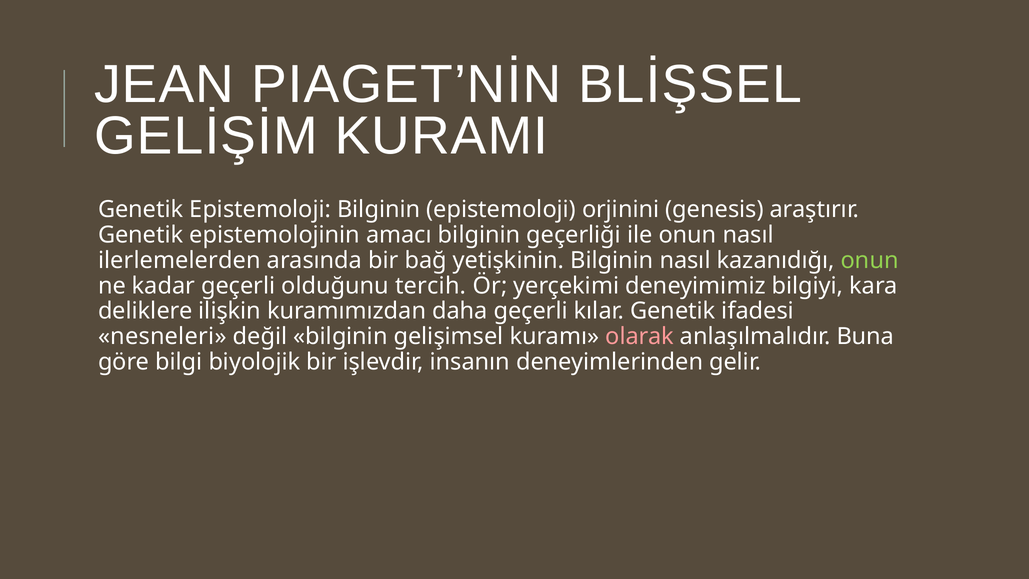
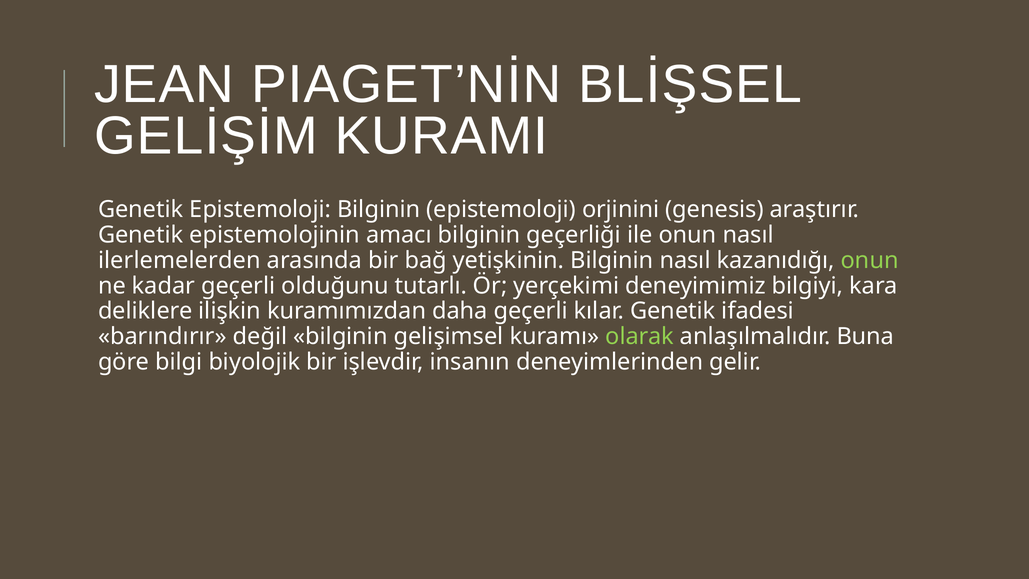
tercih: tercih -> tutarlı
nesneleri: nesneleri -> barındırır
olarak colour: pink -> light green
